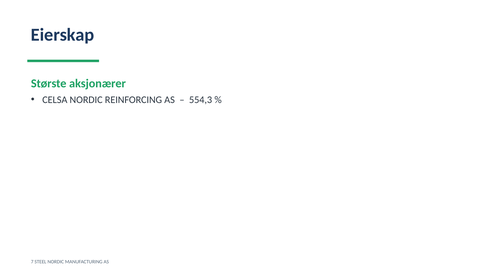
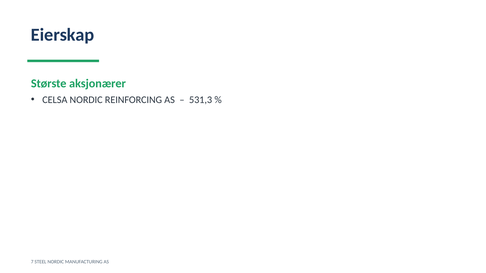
554,3: 554,3 -> 531,3
